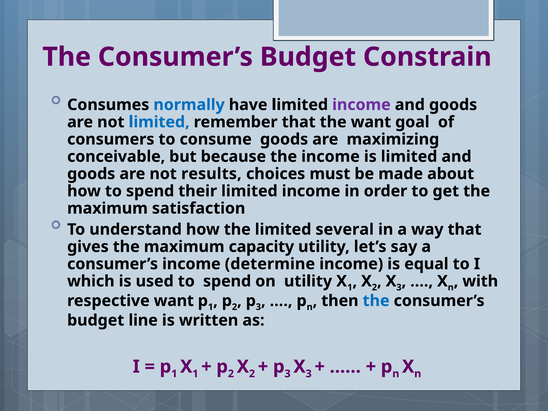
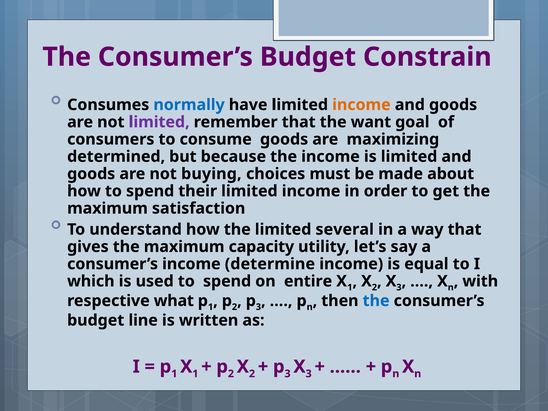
income at (361, 105) colour: purple -> orange
limited at (159, 122) colour: blue -> purple
conceivable: conceivable -> determined
results: results -> buying
on utility: utility -> entire
respective want: want -> what
